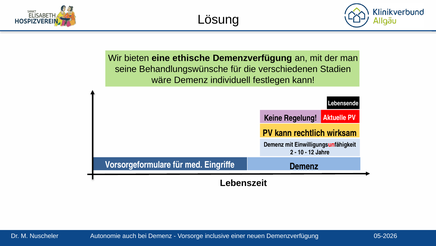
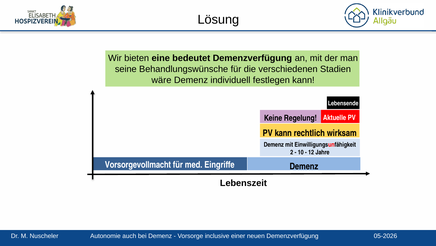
ethische: ethische -> bedeutet
Vorsorgeformulare: Vorsorgeformulare -> Vorsorgevollmacht
